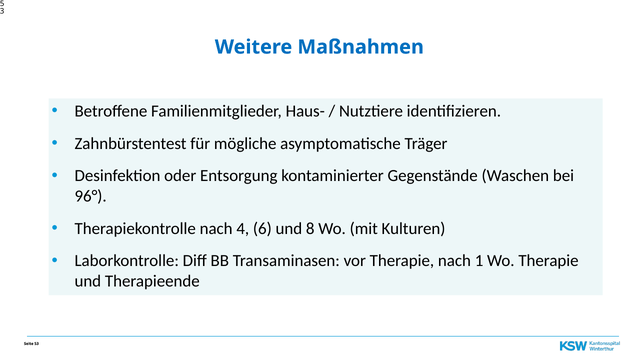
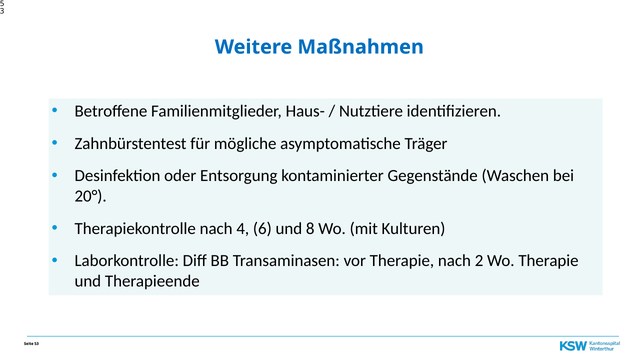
96°: 96° -> 20°
1: 1 -> 2
